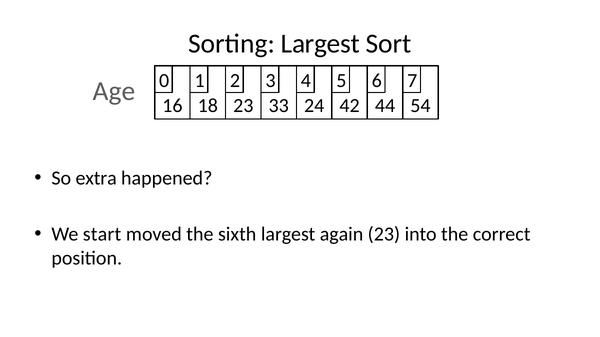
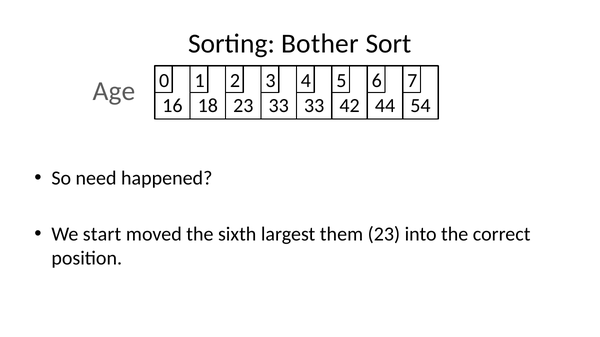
Sorting Largest: Largest -> Bother
33 24: 24 -> 33
extra: extra -> need
again: again -> them
